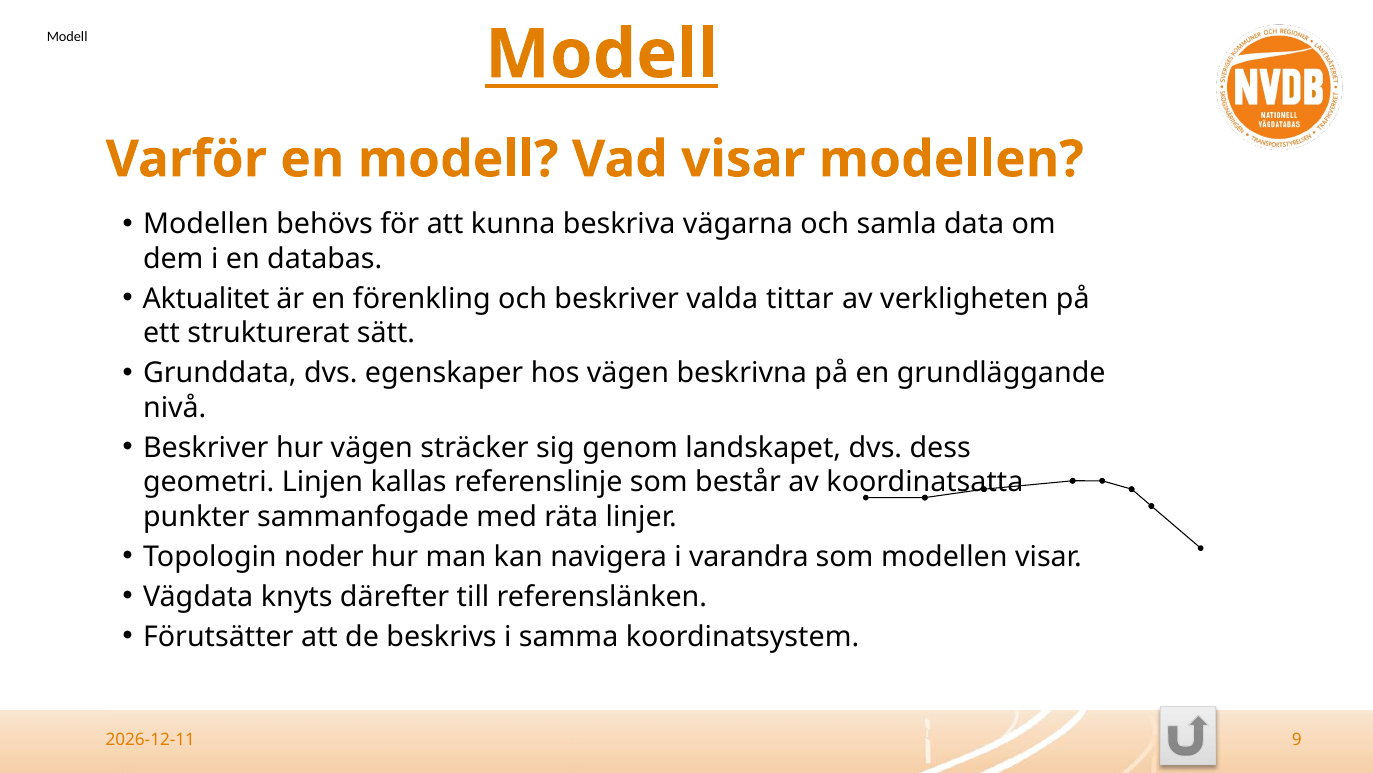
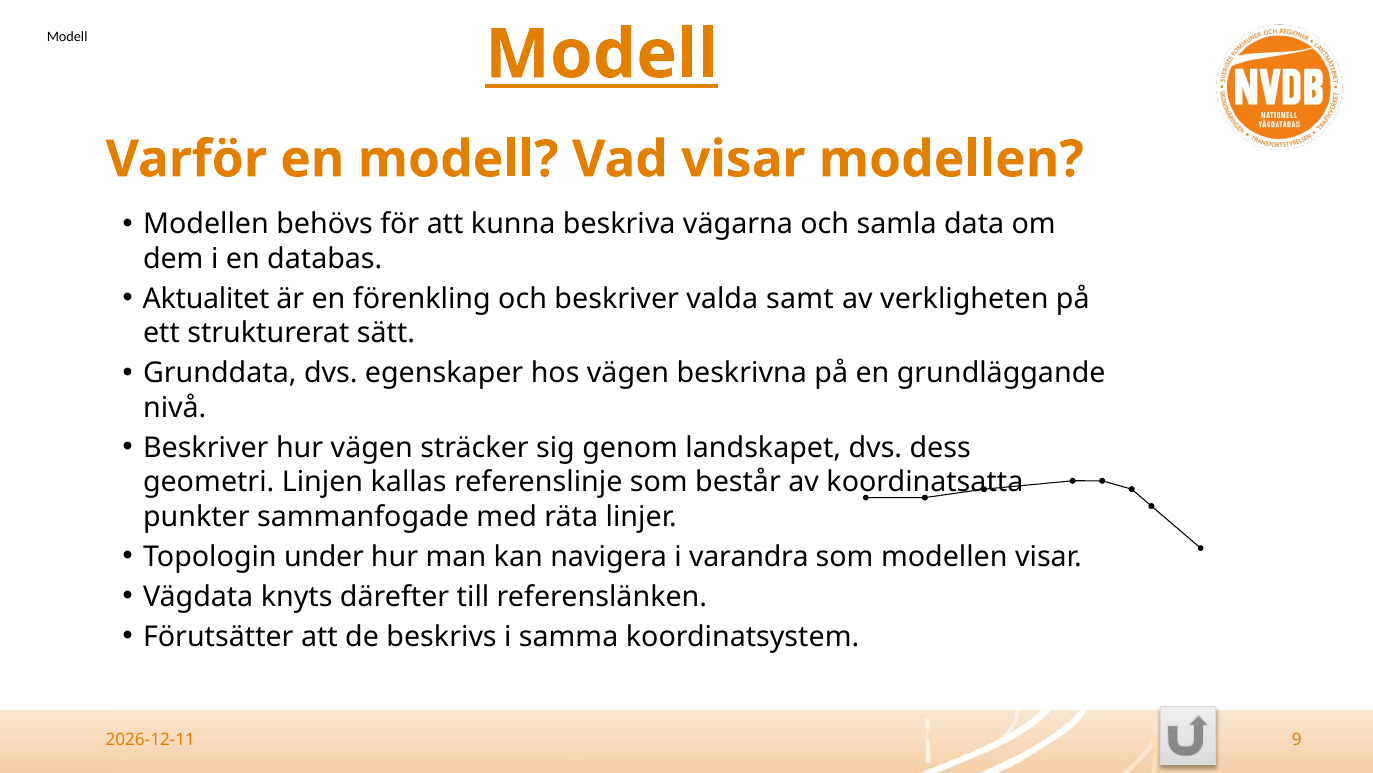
tittar: tittar -> samt
noder: noder -> under
